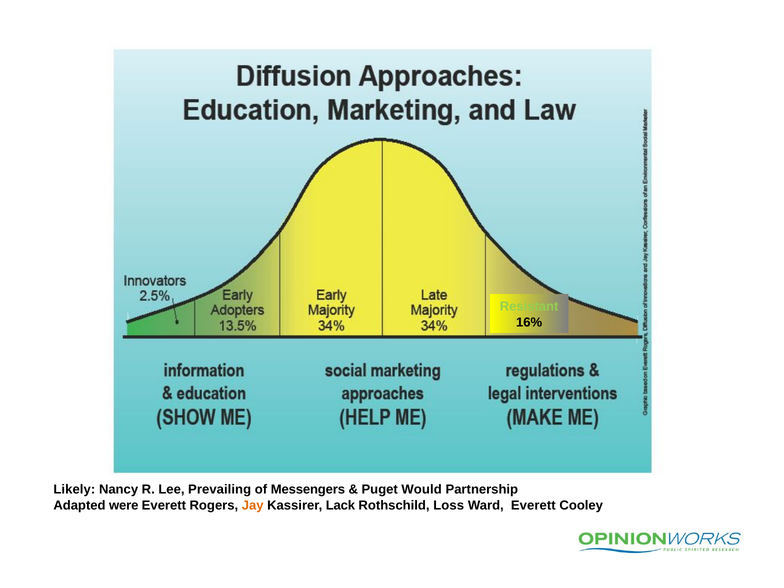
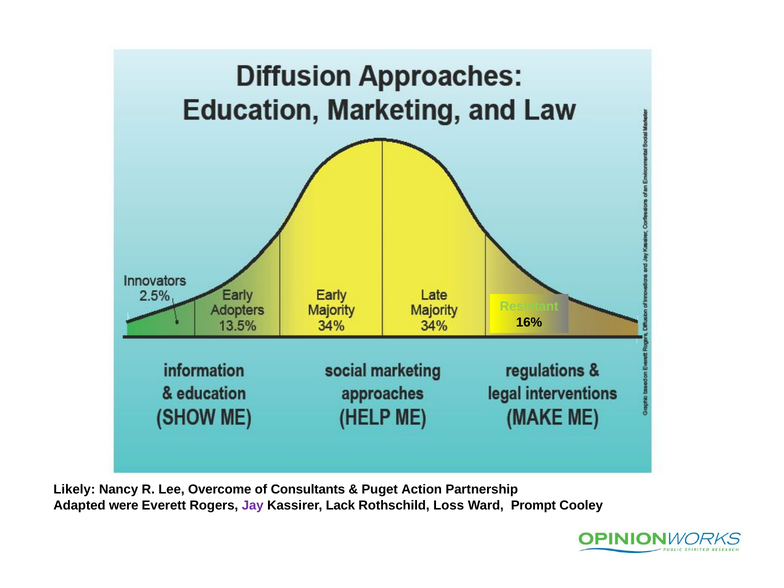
Prevailing: Prevailing -> Overcome
Messengers: Messengers -> Consultants
Would: Would -> Action
Jay colour: orange -> purple
Ward Everett: Everett -> Prompt
